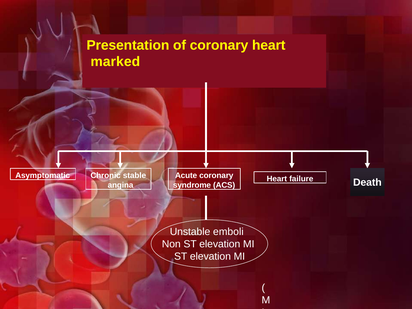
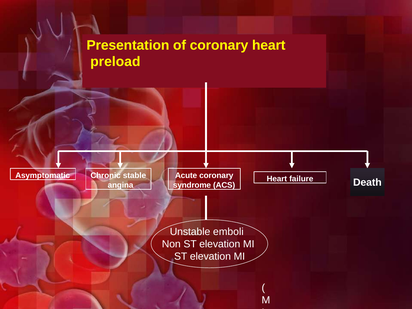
marked: marked -> preload
